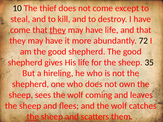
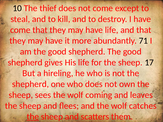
they at (58, 30) underline: present -> none
72: 72 -> 71
35: 35 -> 17
